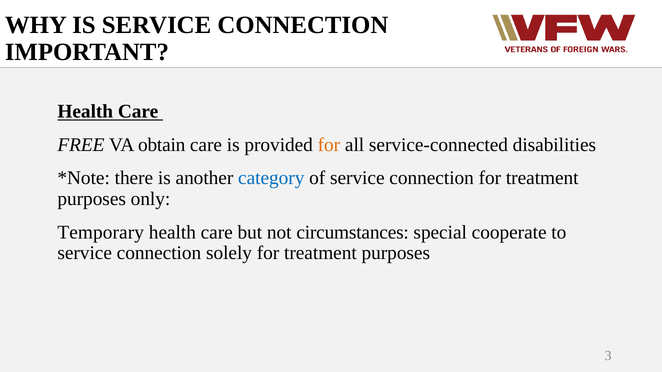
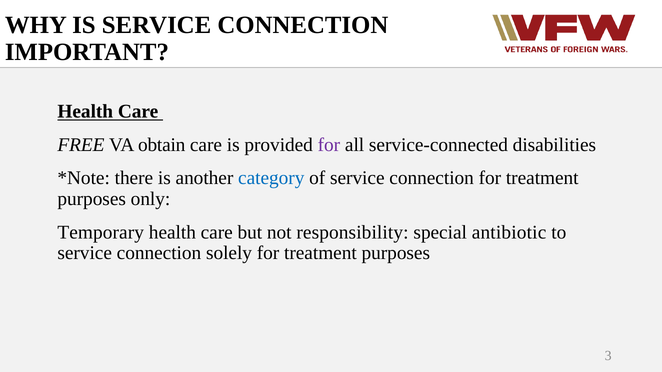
for at (329, 145) colour: orange -> purple
circumstances: circumstances -> responsibility
cooperate: cooperate -> antibiotic
